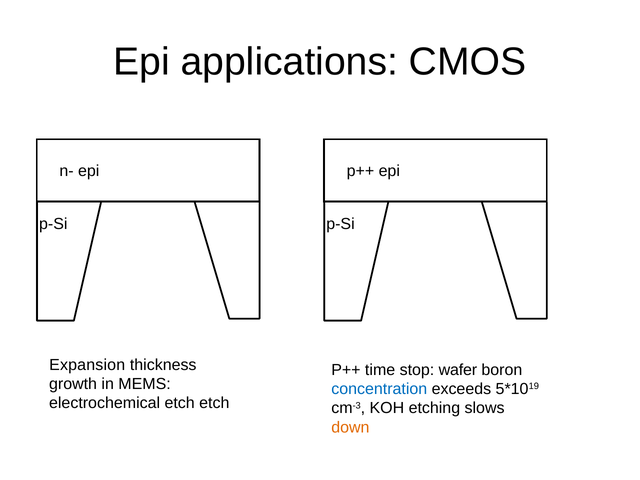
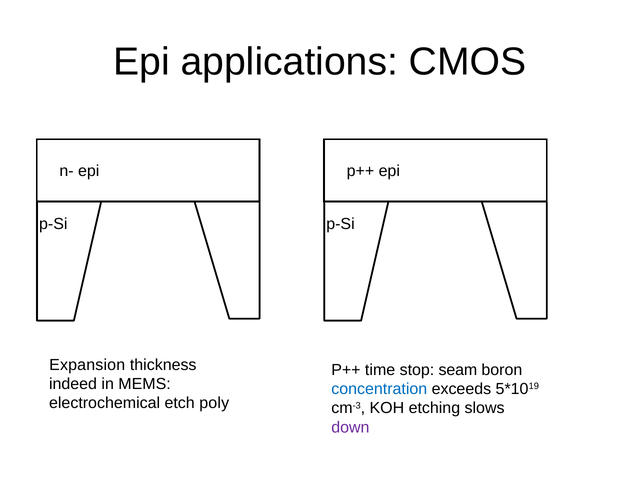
wafer: wafer -> seam
growth: growth -> indeed
etch etch: etch -> poly
down colour: orange -> purple
